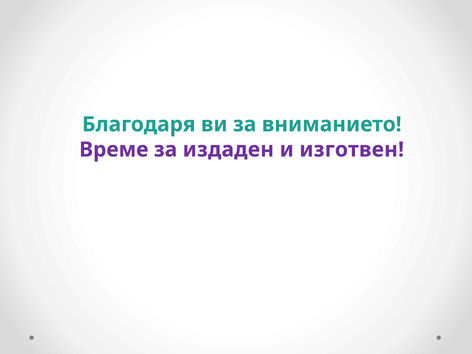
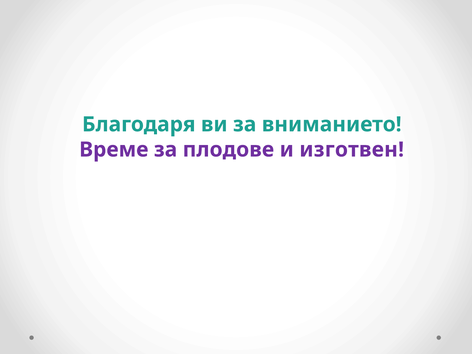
издаден: издаден -> плодове
